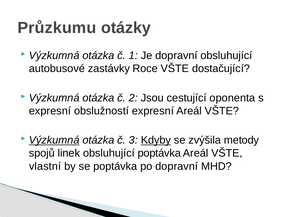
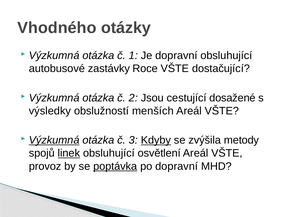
Průzkumu: Průzkumu -> Vhodného
oponenta: oponenta -> dosažené
expresní at (50, 111): expresní -> výsledky
obslužností expresní: expresní -> menších
linek underline: none -> present
obsluhující poptávka: poptávka -> osvětlení
vlastní: vlastní -> provoz
poptávka at (115, 166) underline: none -> present
